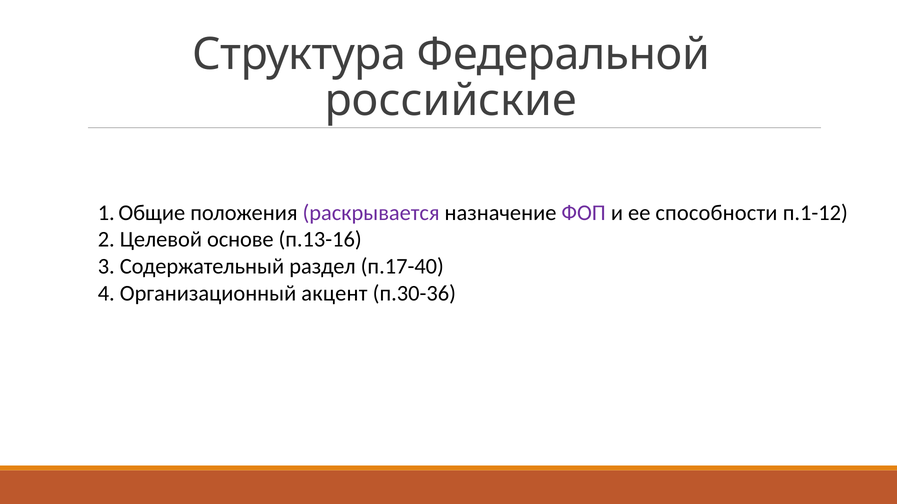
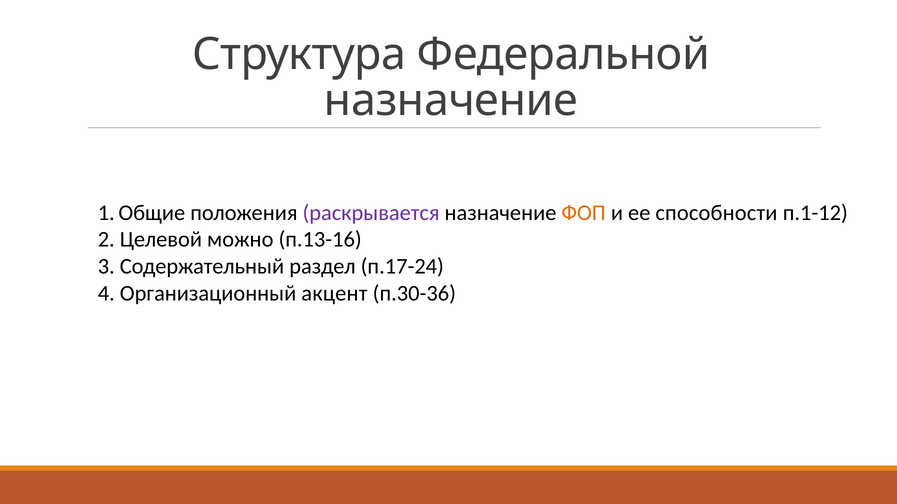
российские at (451, 100): российские -> назначение
ФОП colour: purple -> orange
основе: основе -> можно
п.17-40: п.17-40 -> п.17-24
